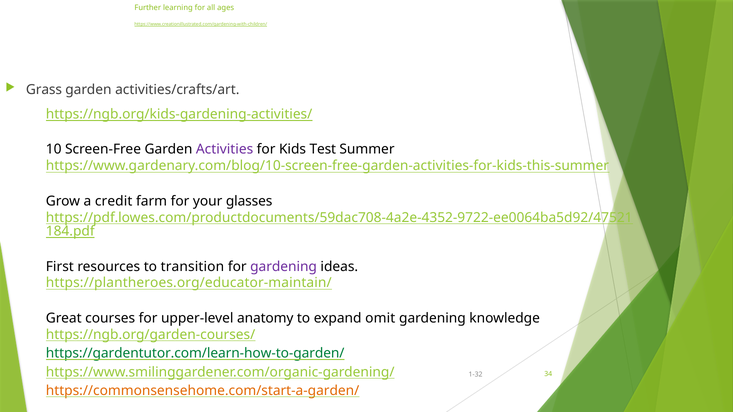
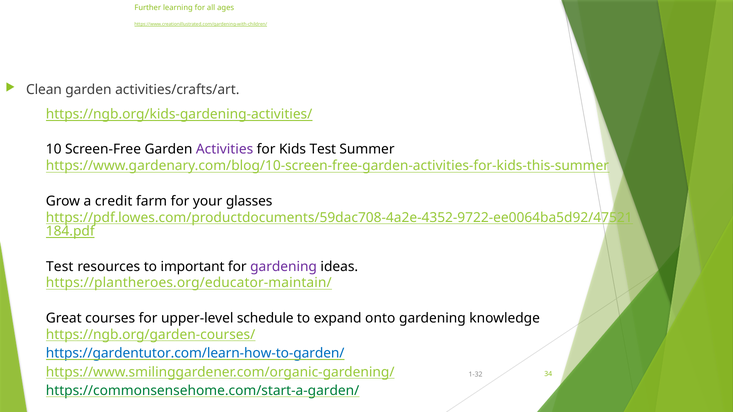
Grass: Grass -> Clean
First at (60, 267): First -> Test
transition: transition -> important
anatomy: anatomy -> schedule
omit: omit -> onto
https://gardentutor.com/learn-how-to-garden/ colour: green -> blue
https://commonsensehome.com/start-a-garden/ colour: orange -> green
